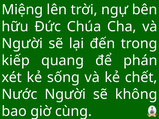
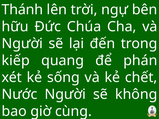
Miệng: Miệng -> Thánh
